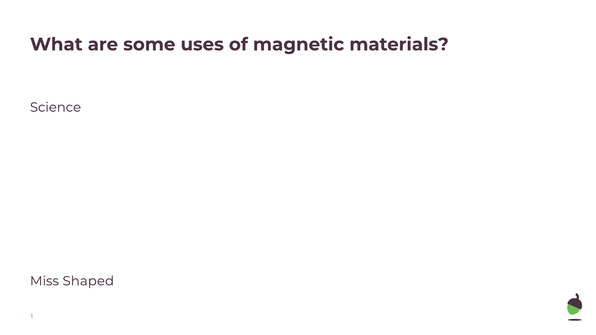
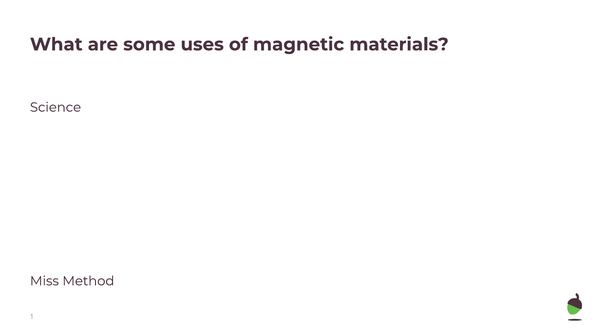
Shaped: Shaped -> Method
